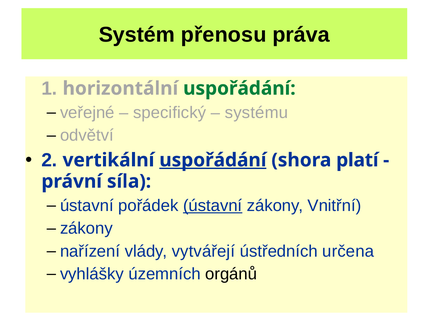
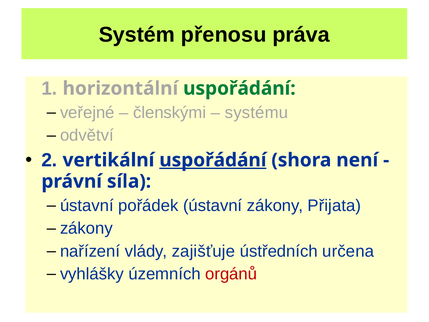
specifický: specifický -> členskými
platí: platí -> není
ústavní at (213, 205) underline: present -> none
Vnitřní: Vnitřní -> Přijata
vytvářejí: vytvářejí -> zajišťuje
orgánů colour: black -> red
